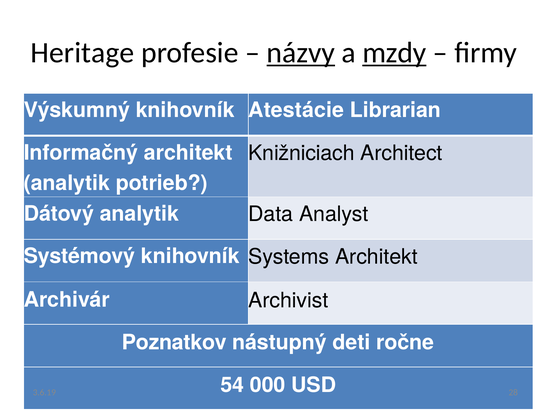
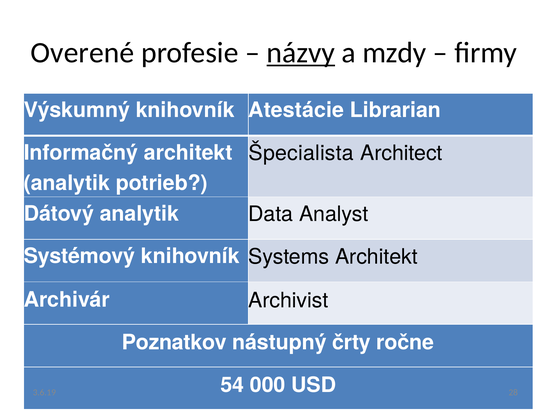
Heritage: Heritage -> Overené
mzdy underline: present -> none
Knižniciach: Knižniciach -> Špecialista
deti: deti -> črty
